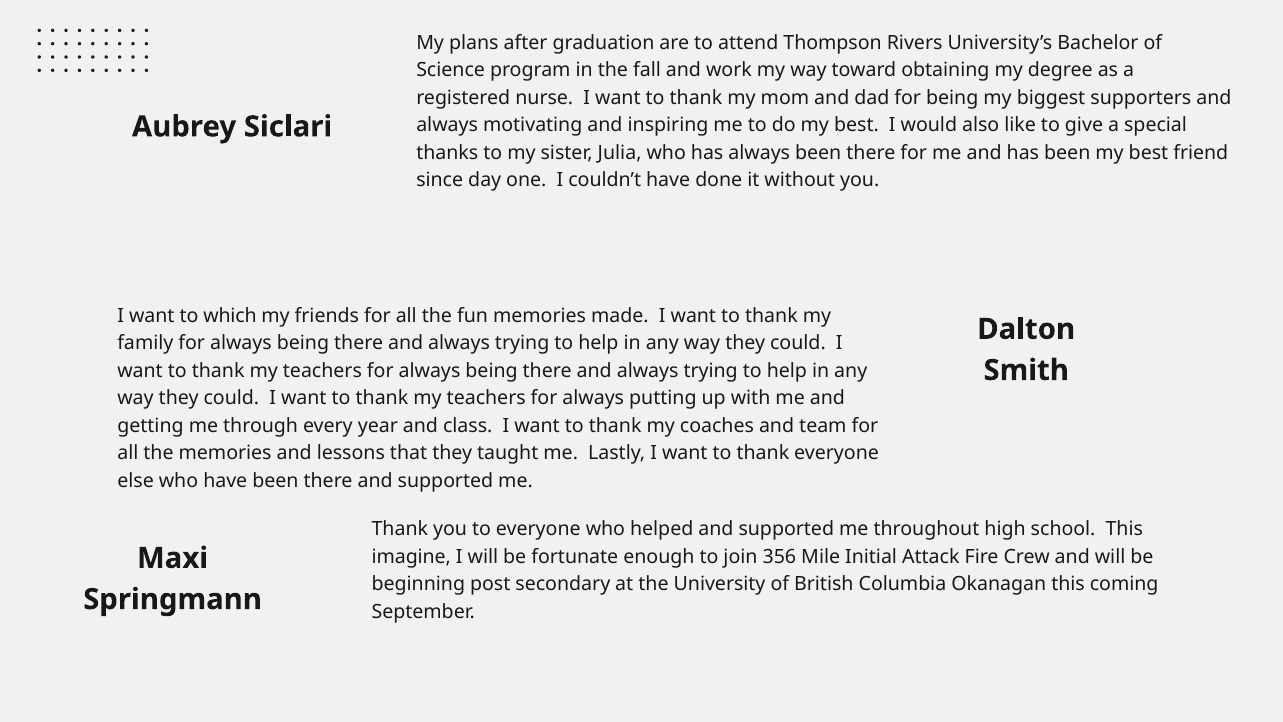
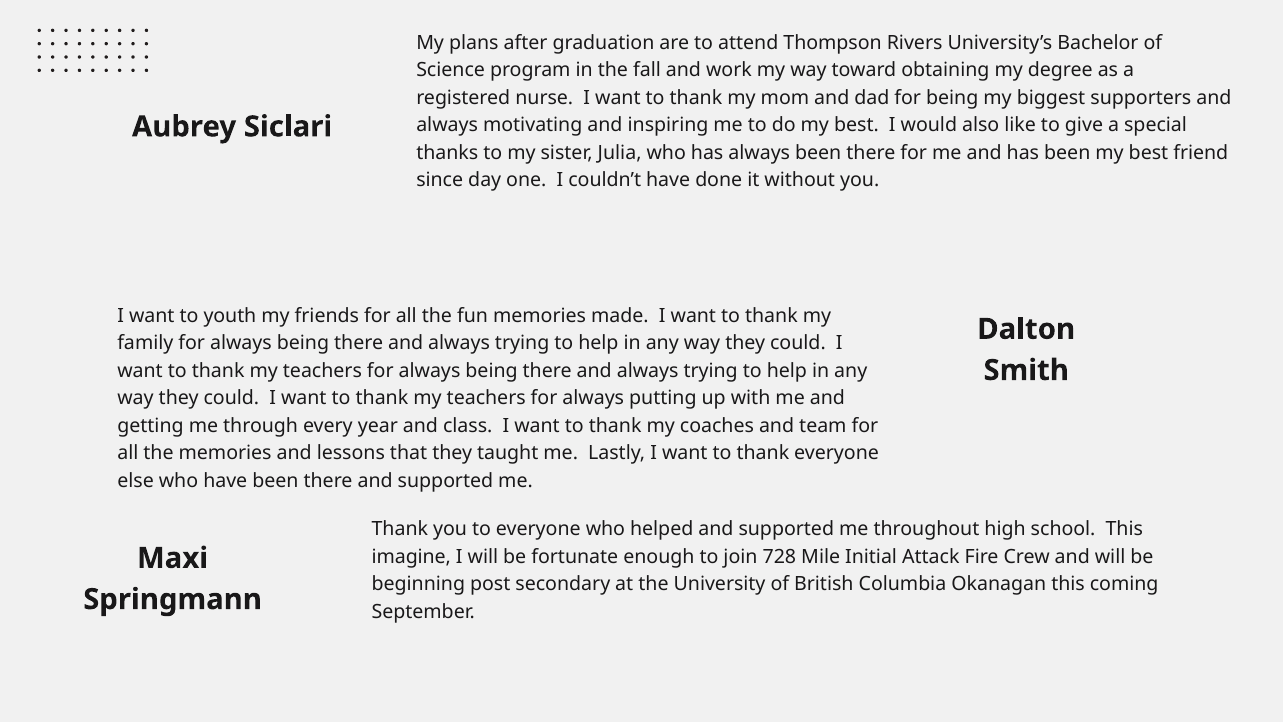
which: which -> youth
356: 356 -> 728
